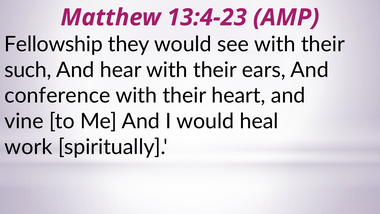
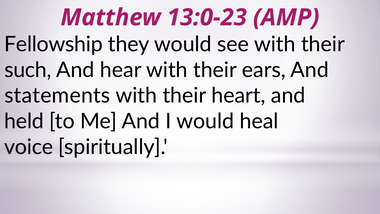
13:4-23: 13:4-23 -> 13:0-23
conference: conference -> statements
vine: vine -> held
work: work -> voice
